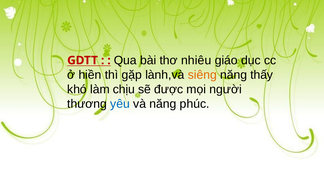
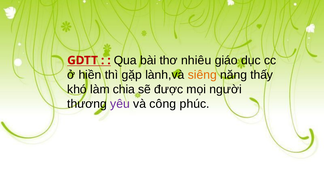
chịu: chịu -> chia
yêu colour: blue -> purple
và năng: năng -> công
